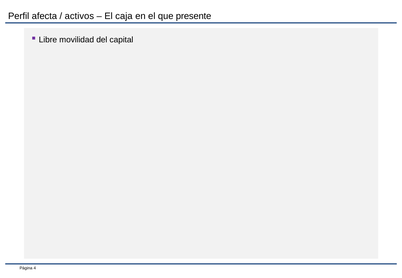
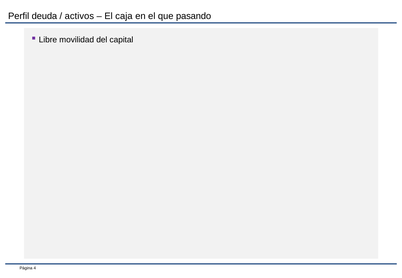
afecta: afecta -> deuda
presente: presente -> pasando
